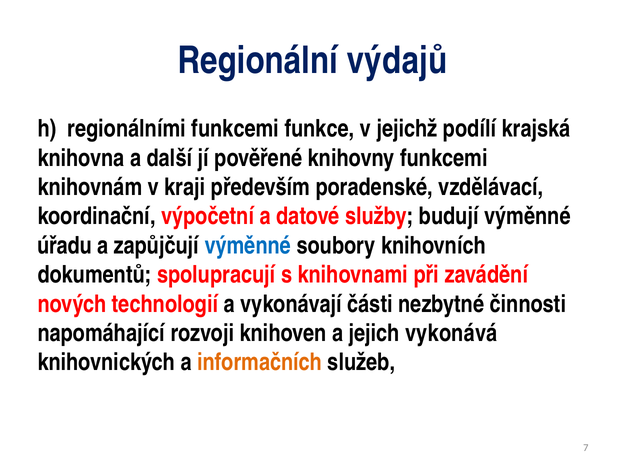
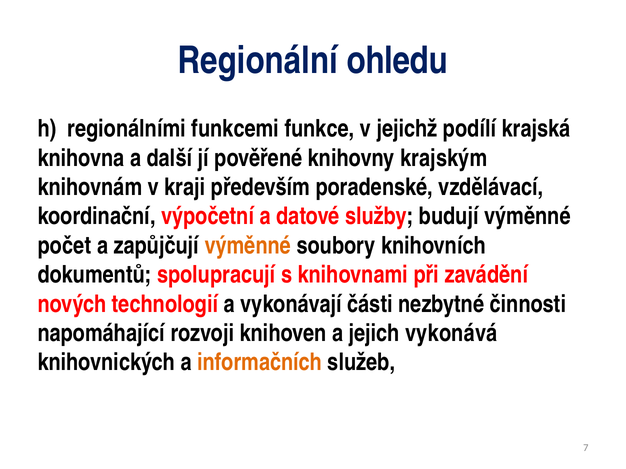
výdajů: výdajů -> ohledu
knihovny funkcemi: funkcemi -> krajským
úřadu: úřadu -> počet
výměnné at (248, 246) colour: blue -> orange
